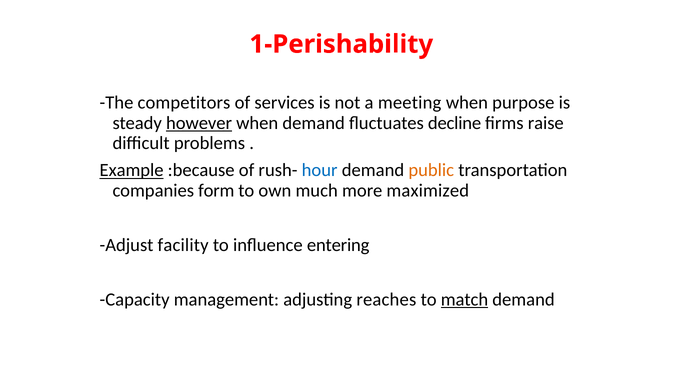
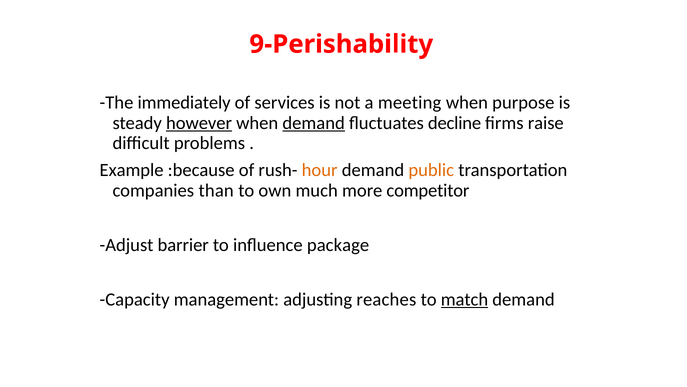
1-Perishability: 1-Perishability -> 9-Perishability
competitors: competitors -> immediately
demand at (314, 123) underline: none -> present
Example underline: present -> none
hour colour: blue -> orange
form: form -> than
maximized: maximized -> competitor
facility: facility -> barrier
entering: entering -> package
